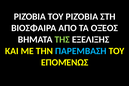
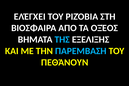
ΡΙΖΌΒΙΑ at (30, 17): ΡΙΖΌΒΙΑ -> ΕΛΈΓΧΕΙ
ΤΗΣ colour: light green -> light blue
ΕΠΟΜΈΝΩΣ: ΕΠΟΜΈΝΩΣ -> ΠΕΘΆΝΟΥΝ
